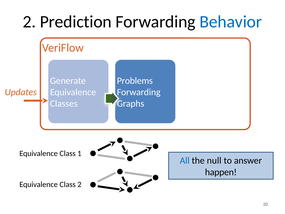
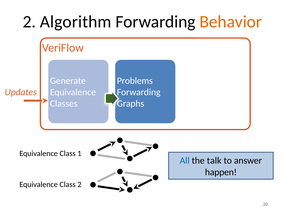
Prediction: Prediction -> Algorithm
Behavior colour: blue -> orange
null: null -> talk
